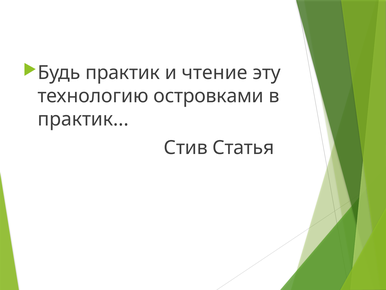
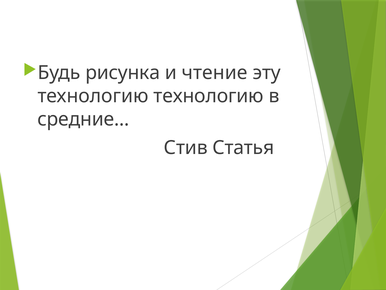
Будь практик: практик -> рисунка
технологию островками: островками -> технологию
практик at (83, 119): практик -> средние
